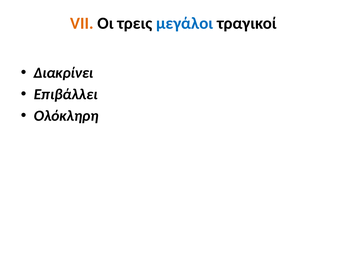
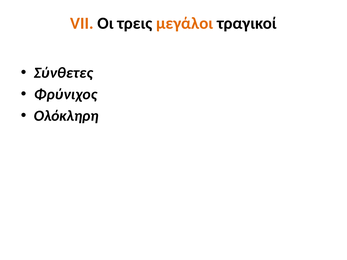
μεγάλοι colour: blue -> orange
Διακρίνει: Διακρίνει -> Σύνθετες
Επιβάλλει: Επιβάλλει -> Φρύνιχος
